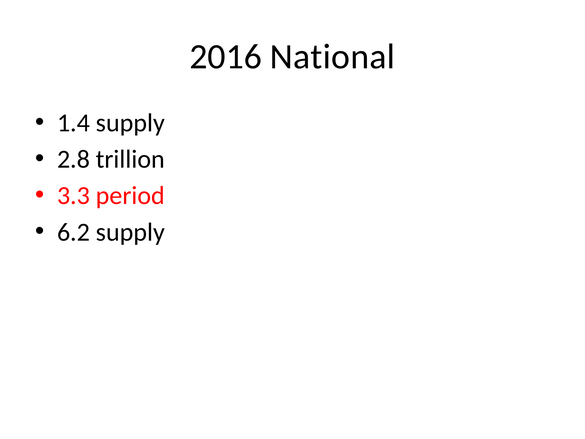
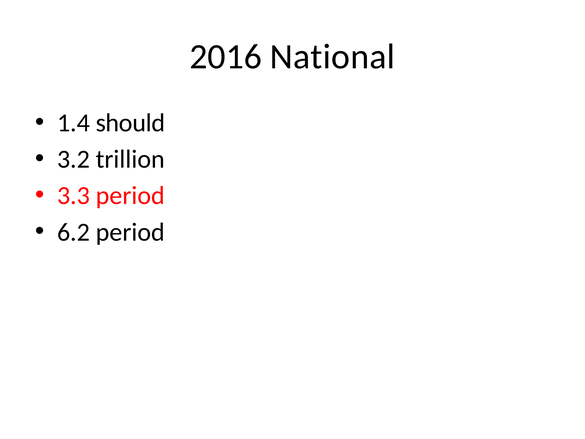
1.4 supply: supply -> should
2.8: 2.8 -> 3.2
6.2 supply: supply -> period
